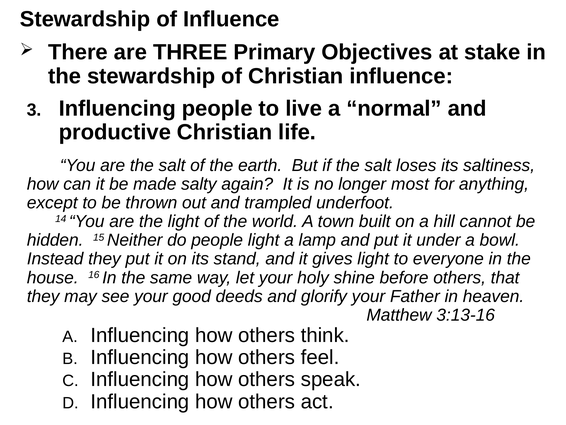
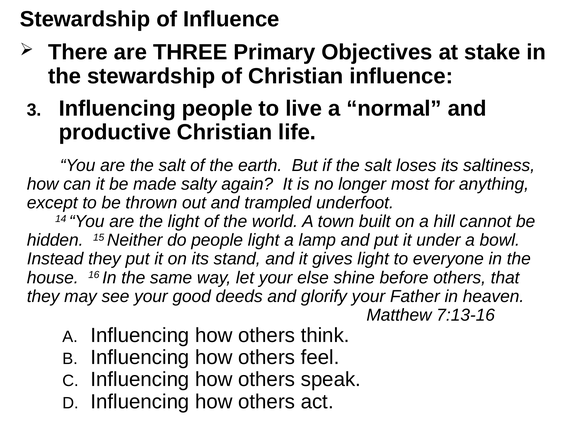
holy: holy -> else
3:13-16: 3:13-16 -> 7:13-16
